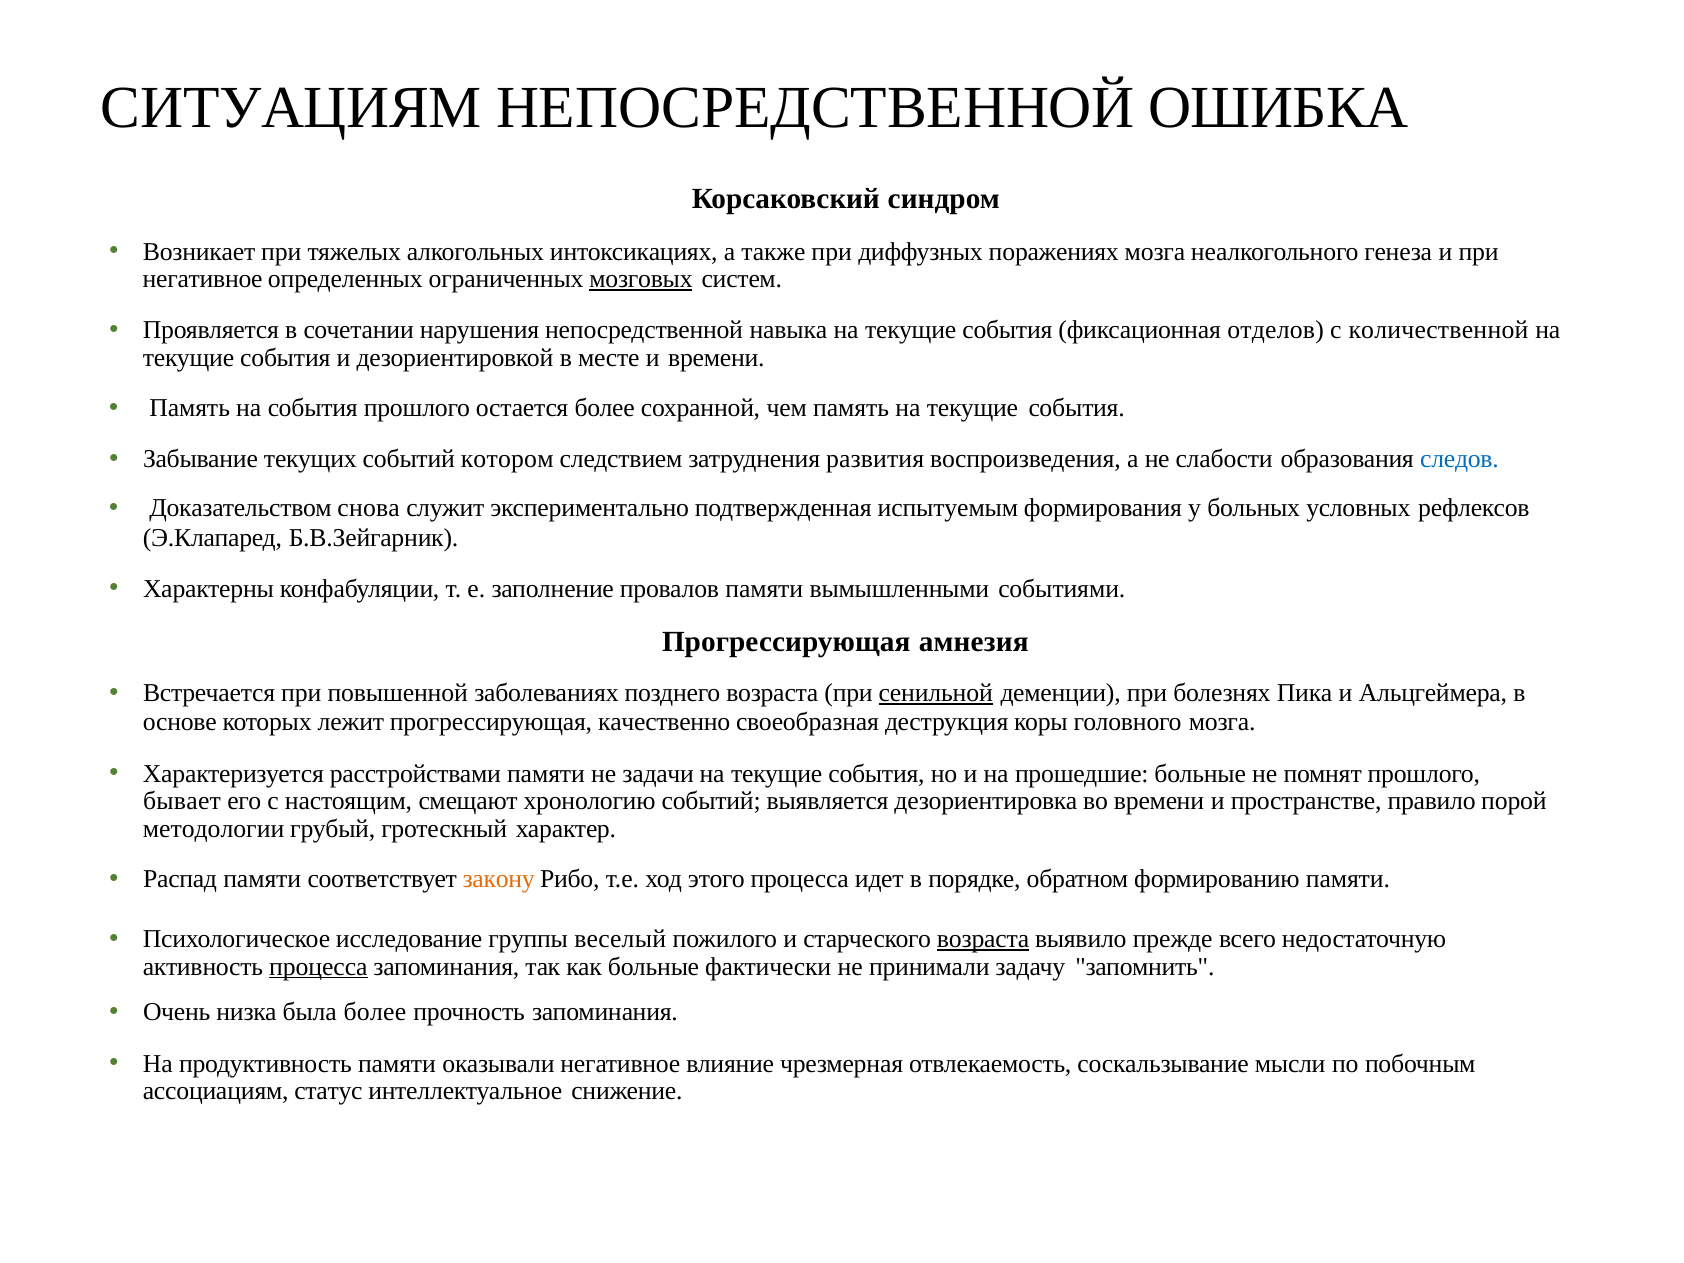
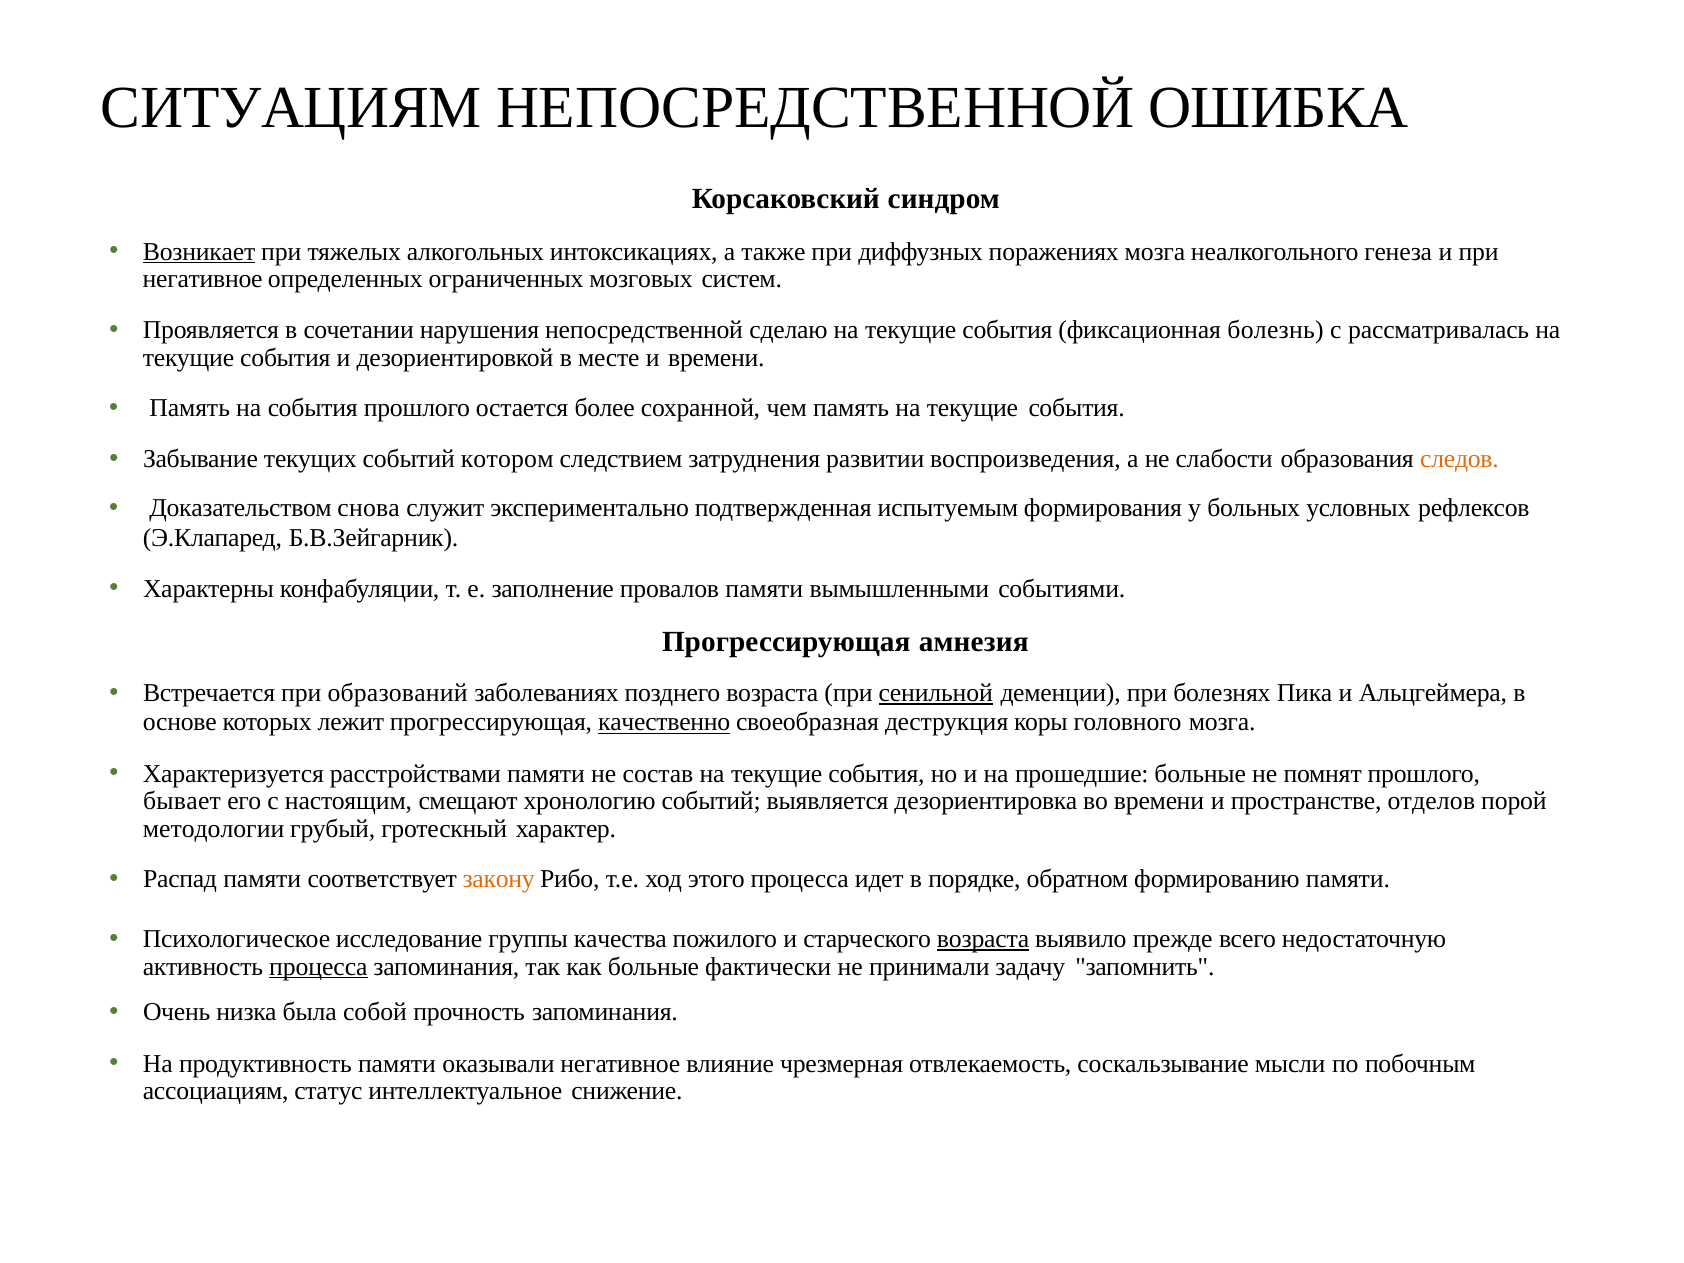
Возникает underline: none -> present
мозговых underline: present -> none
навыка: навыка -> сделаю
отделов: отделов -> болезнь
количественной: количественной -> рассматривалась
развития: развития -> развитии
следов colour: blue -> orange
повышенной: повышенной -> образований
качественно underline: none -> present
задачи: задачи -> состав
правило: правило -> отделов
веселый: веселый -> качества
была более: более -> собой
